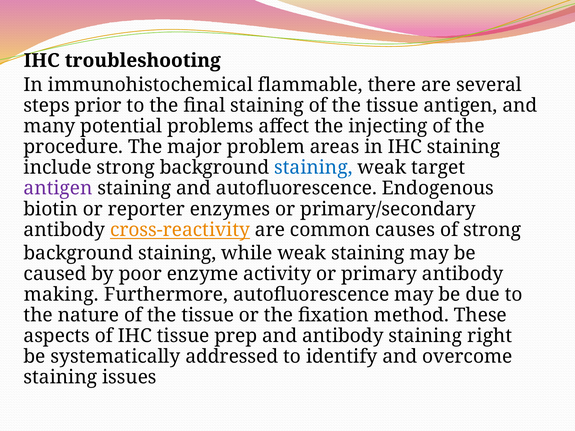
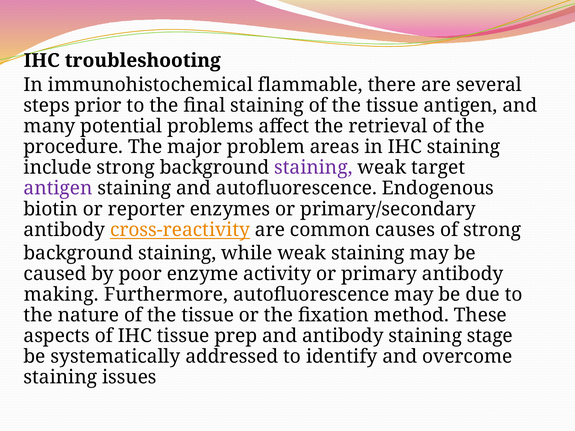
injecting: injecting -> retrieval
staining at (313, 168) colour: blue -> purple
right: right -> stage
